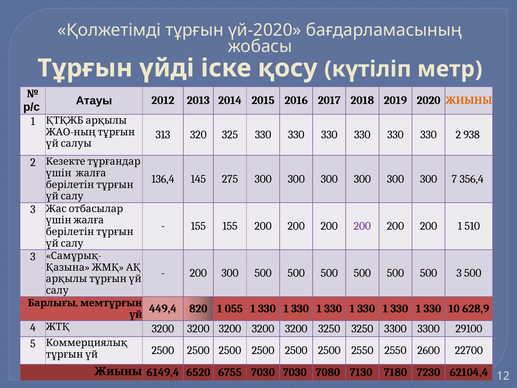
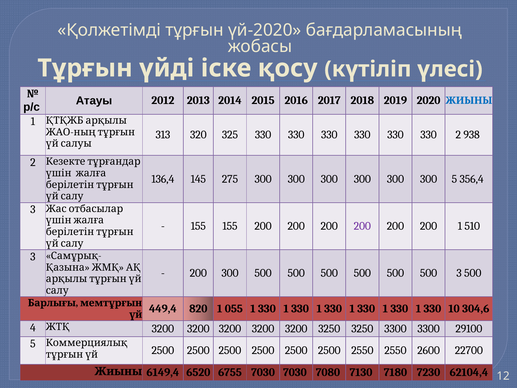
метр: метр -> үлесі
ЖИЫНЫ at (469, 100) colour: orange -> blue
300 7: 7 -> 5
628,9: 628,9 -> 304,6
